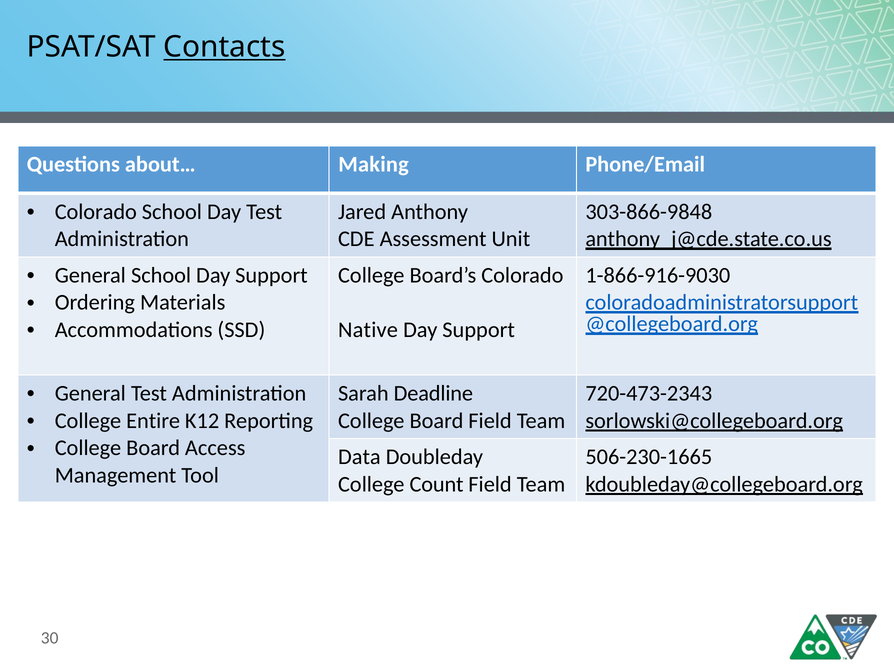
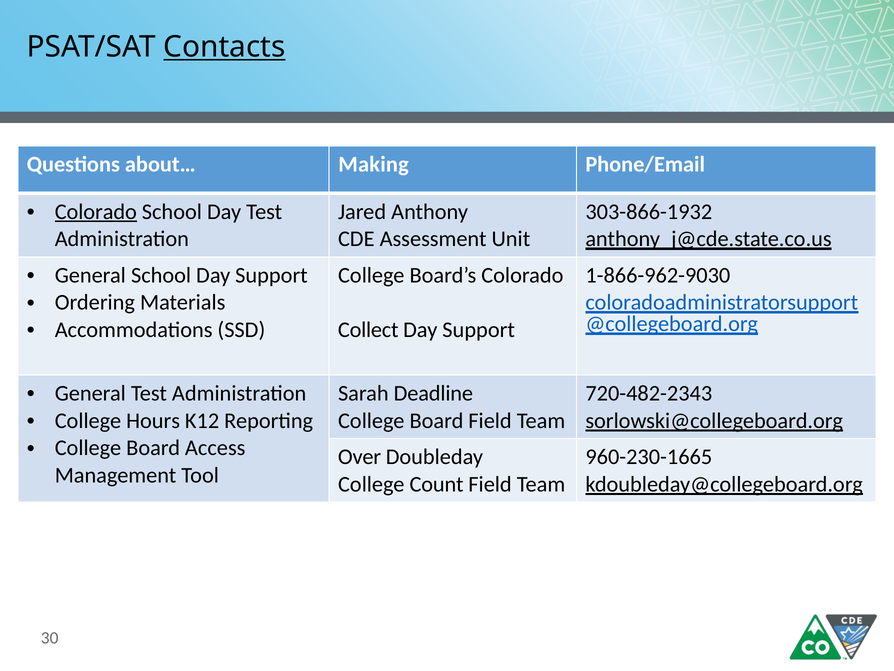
Colorado at (96, 212) underline: none -> present
303-866-9848: 303-866-9848 -> 303-866-1932
1-866-916-9030: 1-866-916-9030 -> 1-866-962-9030
Native: Native -> Collect
720-473-2343: 720-473-2343 -> 720-482-2343
Entire: Entire -> Hours
Data: Data -> Over
506-230-1665: 506-230-1665 -> 960-230-1665
